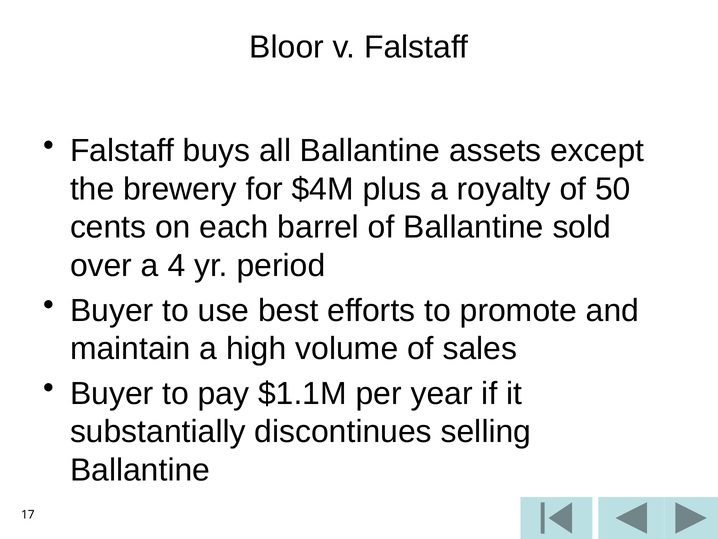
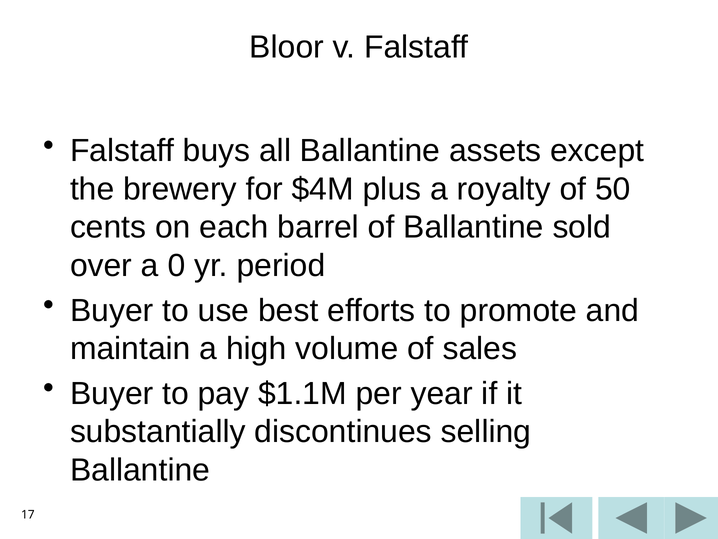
4: 4 -> 0
